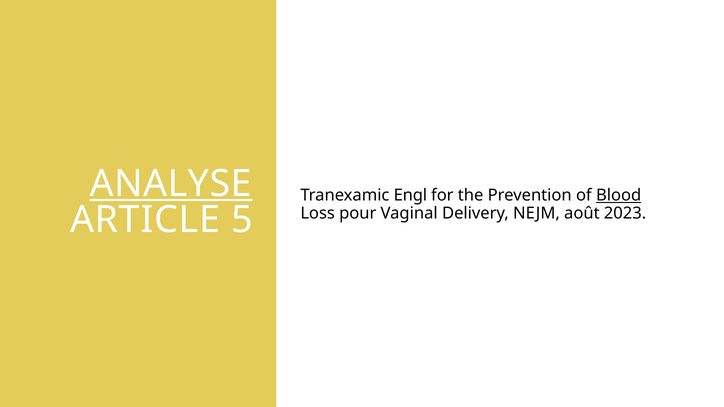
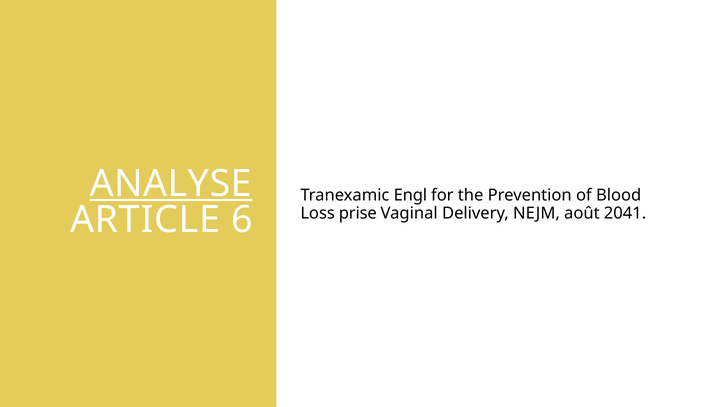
Blood underline: present -> none
pour: pour -> prise
2023: 2023 -> 2041
5: 5 -> 6
